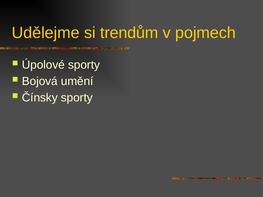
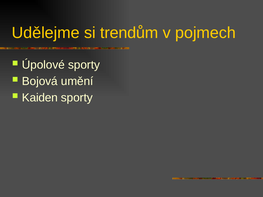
Čínsky: Čínsky -> Kaiden
